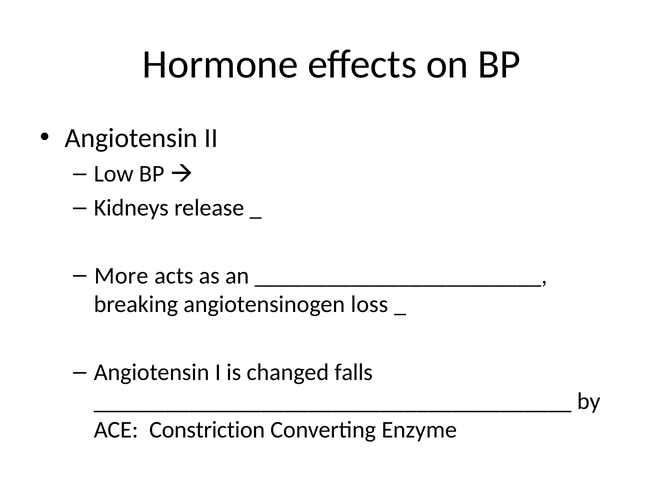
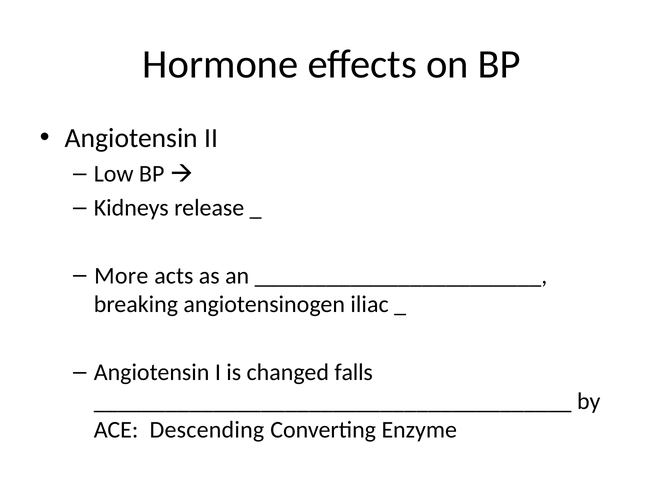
loss: loss -> iliac
Constriction: Constriction -> Descending
